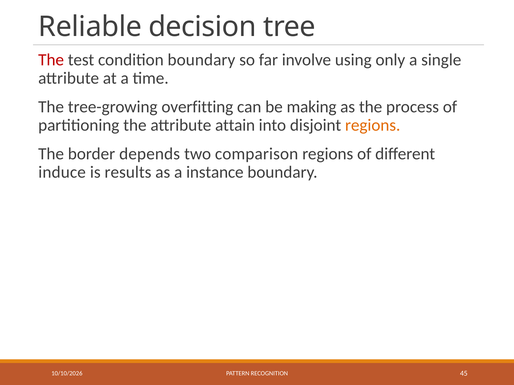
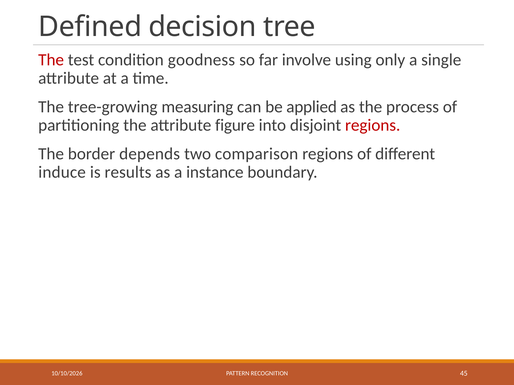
Reliable: Reliable -> Defined
condition boundary: boundary -> goodness
overfitting: overfitting -> measuring
making: making -> applied
attain: attain -> figure
regions at (373, 125) colour: orange -> red
